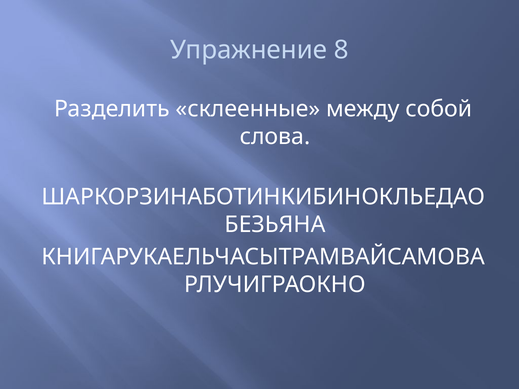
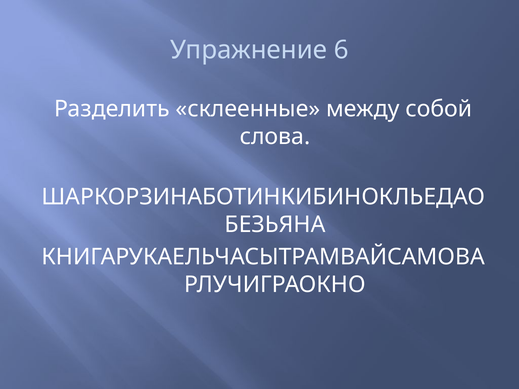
8: 8 -> 6
